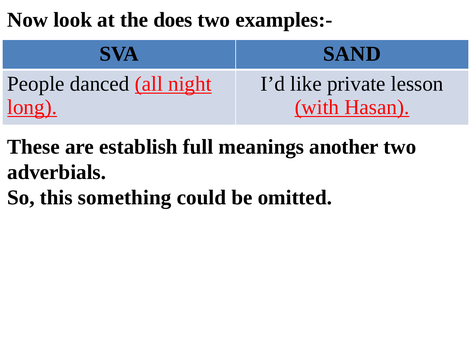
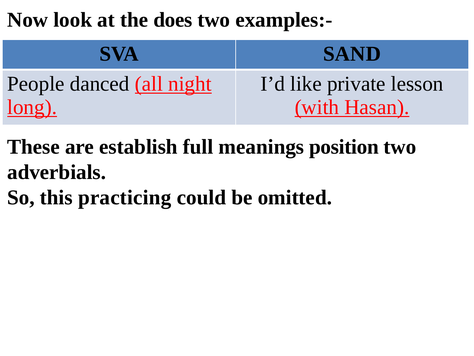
another: another -> position
something: something -> practicing
